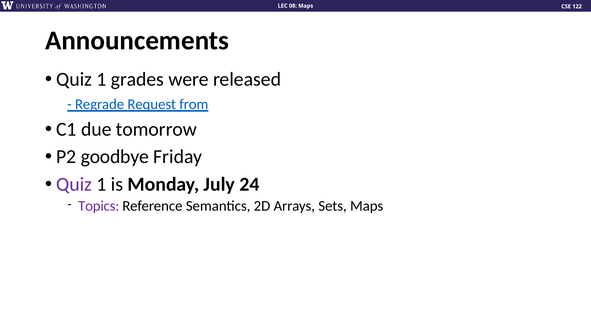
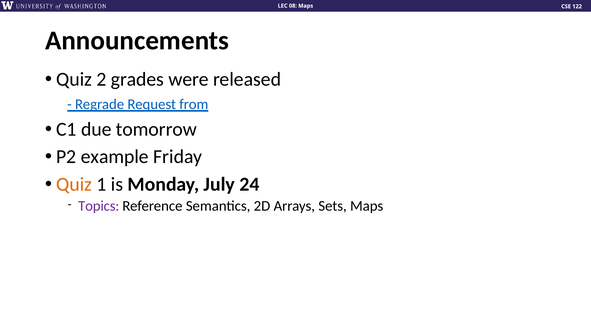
1 at (101, 79): 1 -> 2
goodbye: goodbye -> example
Quiz at (74, 184) colour: purple -> orange
